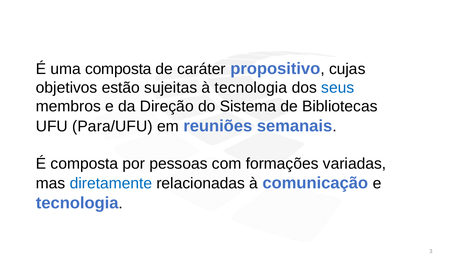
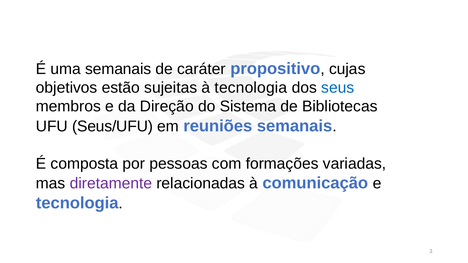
uma composta: composta -> semanais
Para/UFU: Para/UFU -> Seus/UFU
diretamente colour: blue -> purple
